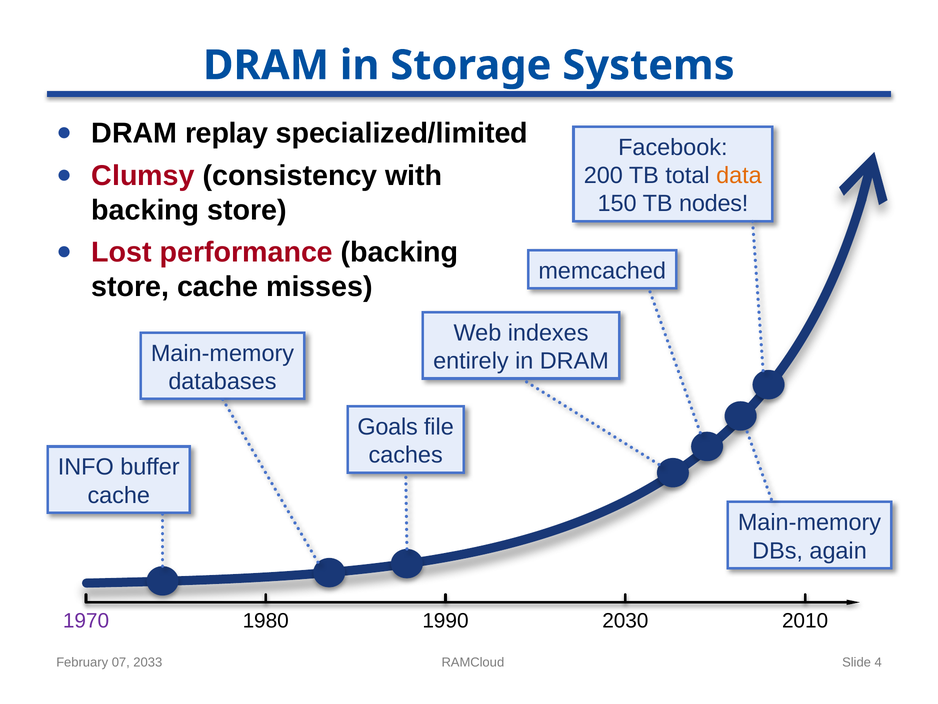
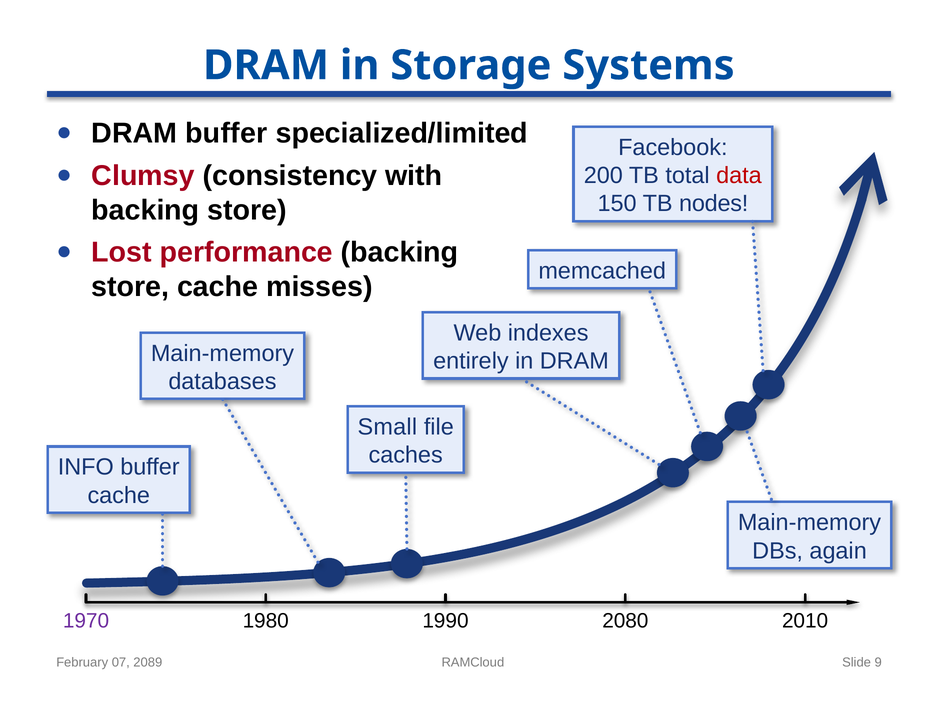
DRAM replay: replay -> buffer
data colour: orange -> red
Goals: Goals -> Small
2030: 2030 -> 2080
2033: 2033 -> 2089
4: 4 -> 9
